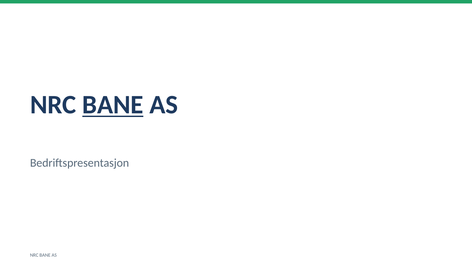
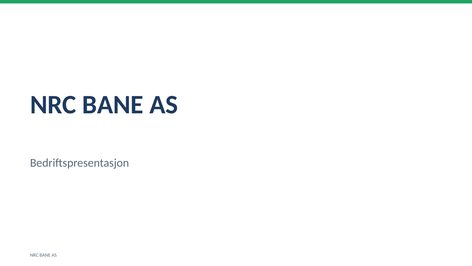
BANE at (113, 105) underline: present -> none
